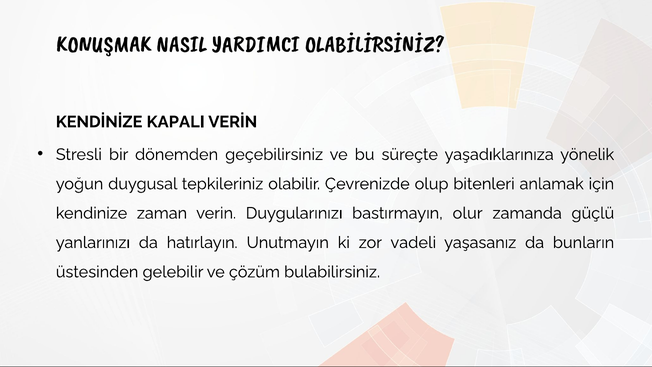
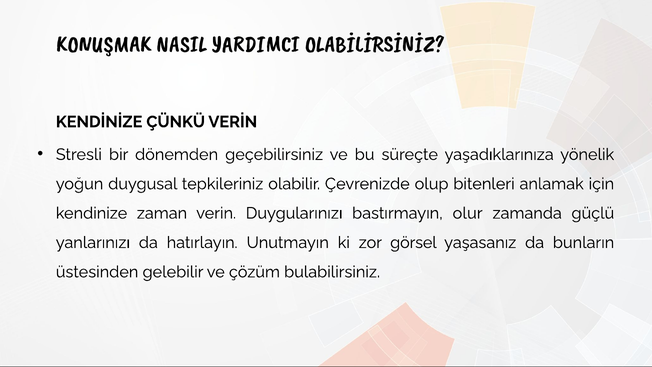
KAPALI: KAPALI -> ÇÜNKÜ
vadeli: vadeli -> görsel
